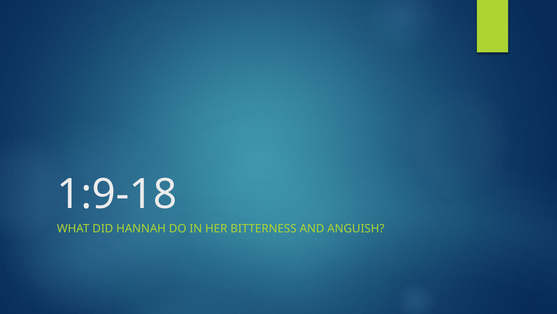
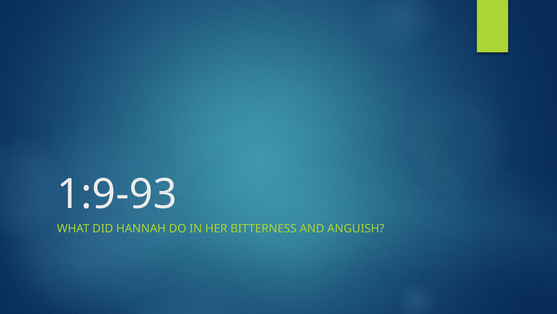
1:9-18: 1:9-18 -> 1:9-93
